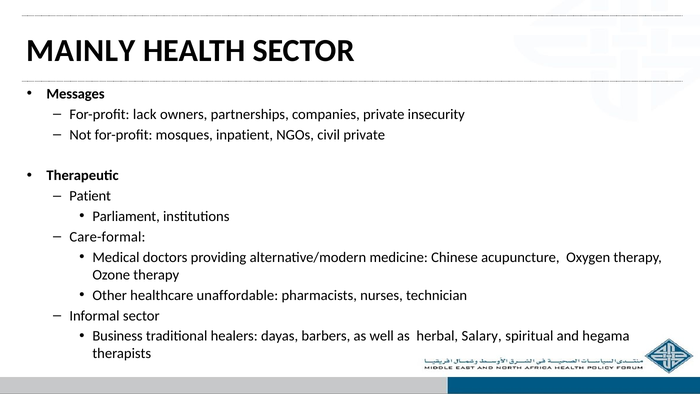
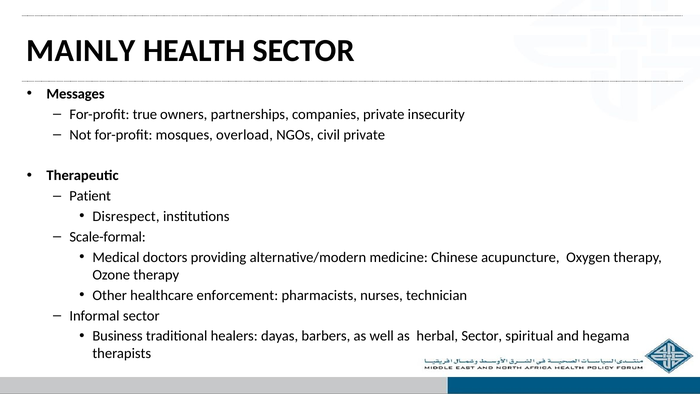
lack: lack -> true
inpatient: inpatient -> overload
Parliament: Parliament -> Disrespect
Care-formal: Care-formal -> Scale-formal
unaffordable: unaffordable -> enforcement
herbal Salary: Salary -> Sector
